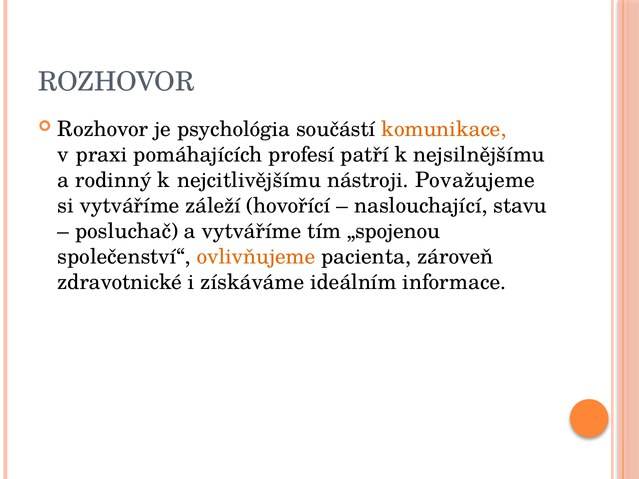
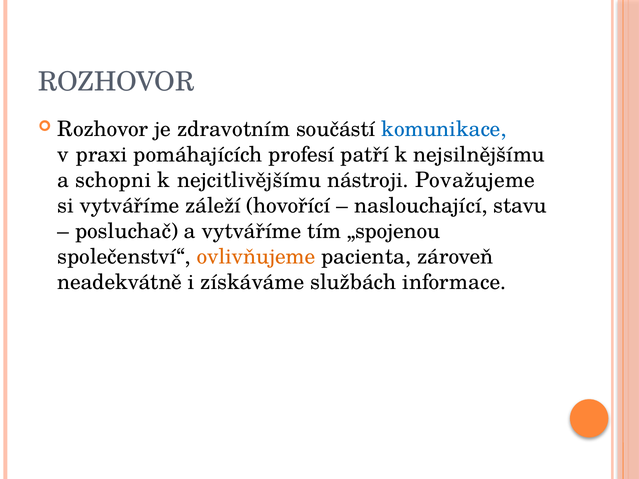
psychológia: psychológia -> zdravotním
komunikace colour: orange -> blue
rodinný: rodinný -> schopni
zdravotnické: zdravotnické -> neadekvátně
ideálním: ideálním -> službách
